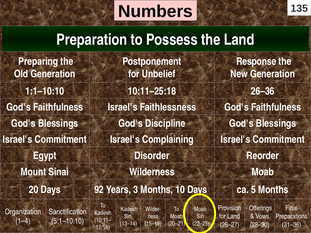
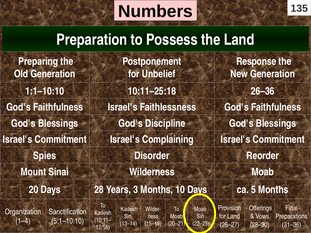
Egypt: Egypt -> Spies
92: 92 -> 28
